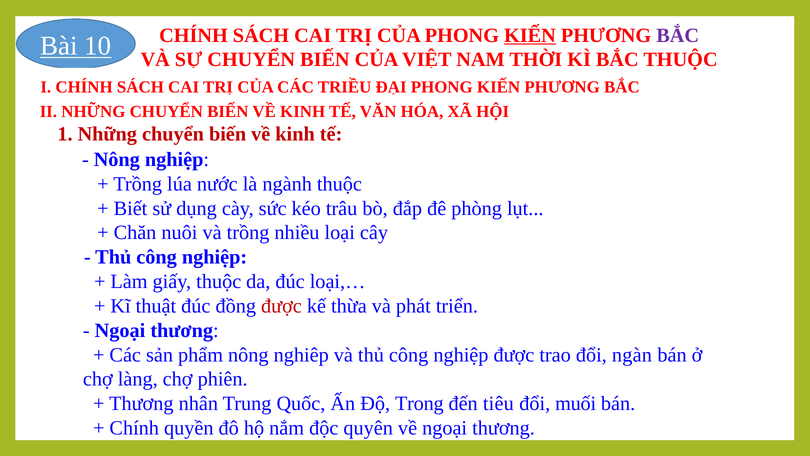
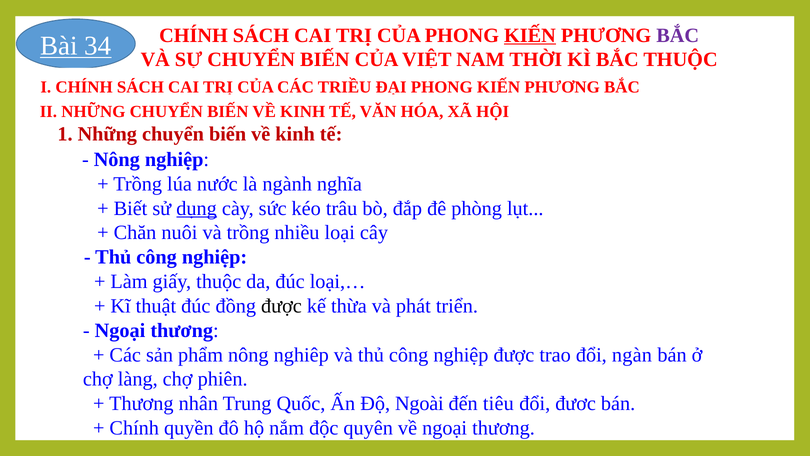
10: 10 -> 34
ngành thuộc: thuộc -> nghĩa
dụng underline: none -> present
được at (281, 306) colour: red -> black
Trong: Trong -> Ngoài
muối: muối -> đươc
